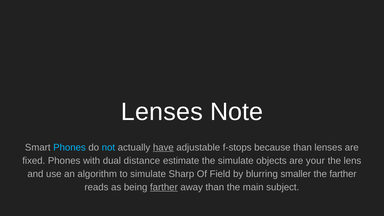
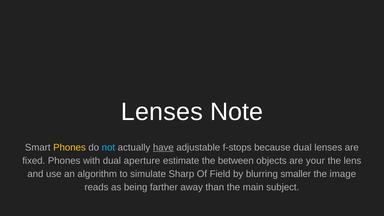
Phones at (69, 147) colour: light blue -> yellow
because than: than -> dual
distance: distance -> aperture
the simulate: simulate -> between
the farther: farther -> image
farther at (164, 187) underline: present -> none
